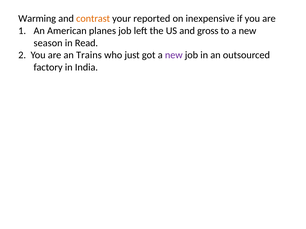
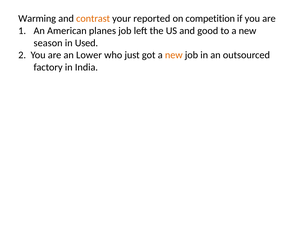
inexpensive: inexpensive -> competition
gross: gross -> good
Read: Read -> Used
Trains: Trains -> Lower
new at (174, 55) colour: purple -> orange
